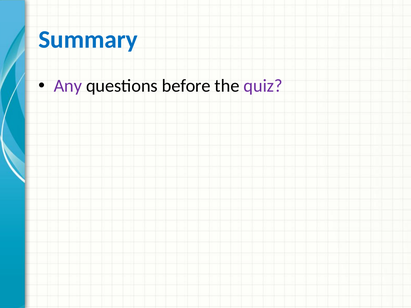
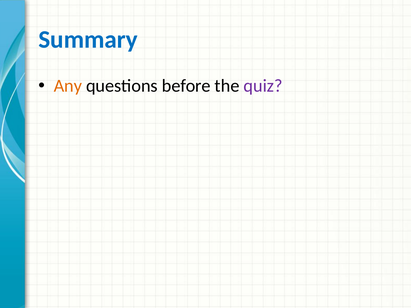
Any colour: purple -> orange
